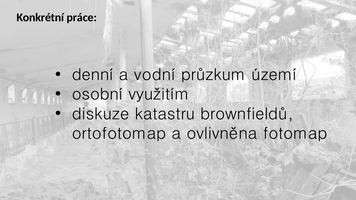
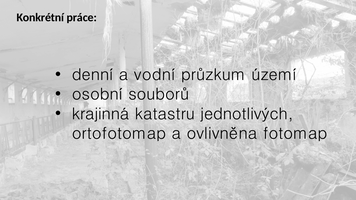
využitím: využitím -> souborů
diskuze: diskuze -> krajinná
brownfieldů: brownfieldů -> jednotlivých
